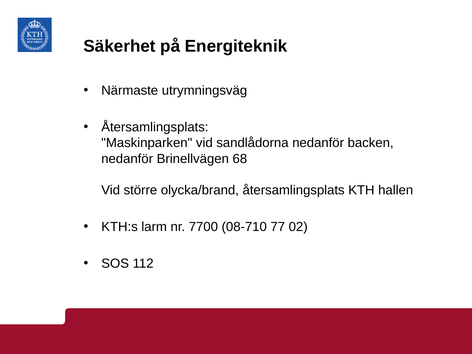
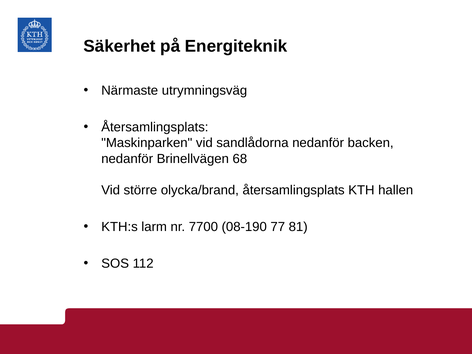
08-710: 08-710 -> 08-190
02: 02 -> 81
